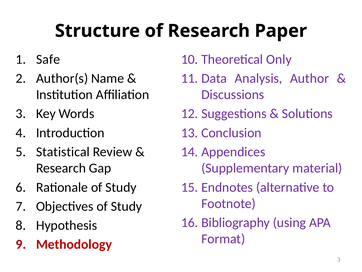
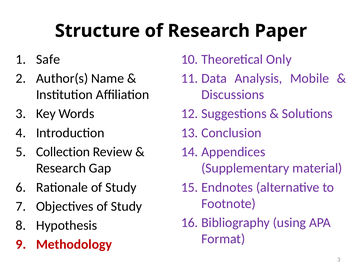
Author: Author -> Mobile
Statistical: Statistical -> Collection
